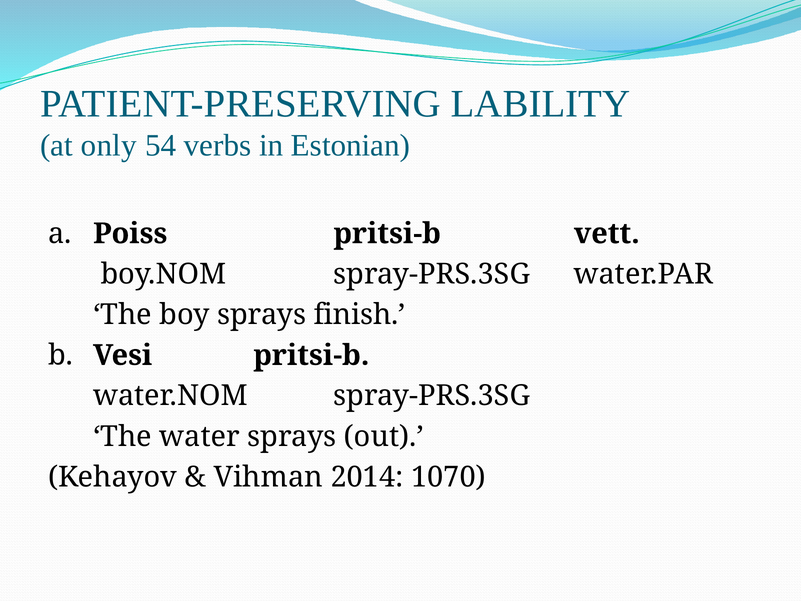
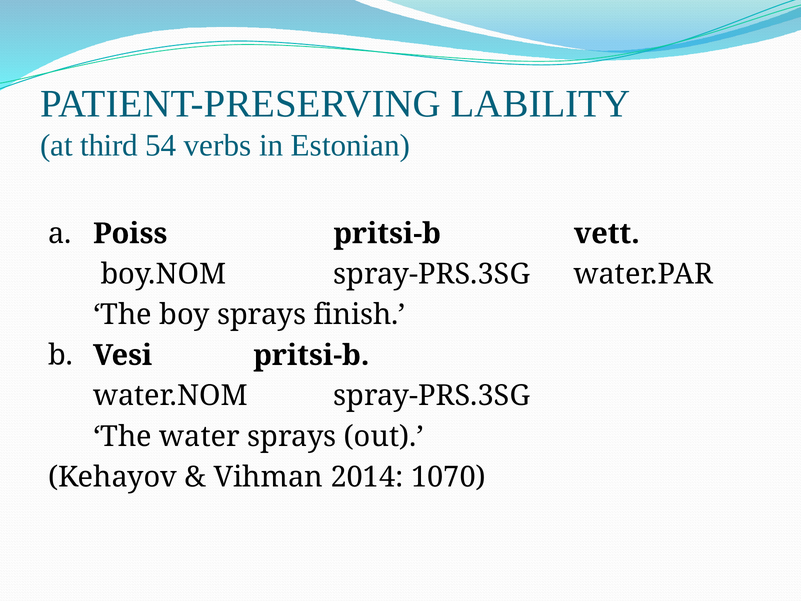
only: only -> third
